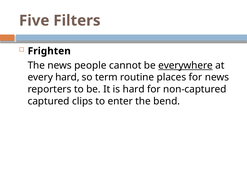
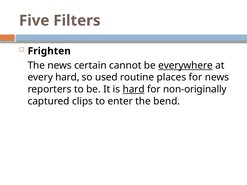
people: people -> certain
term: term -> used
hard at (134, 89) underline: none -> present
non-captured: non-captured -> non-originally
